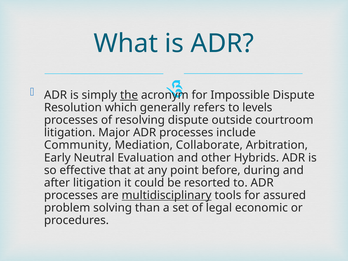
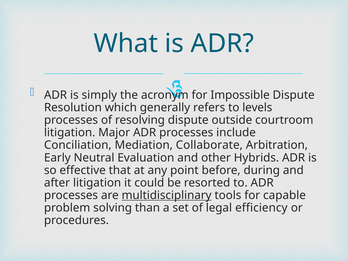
the underline: present -> none
Community: Community -> Conciliation
assured: assured -> capable
economic: economic -> efficiency
